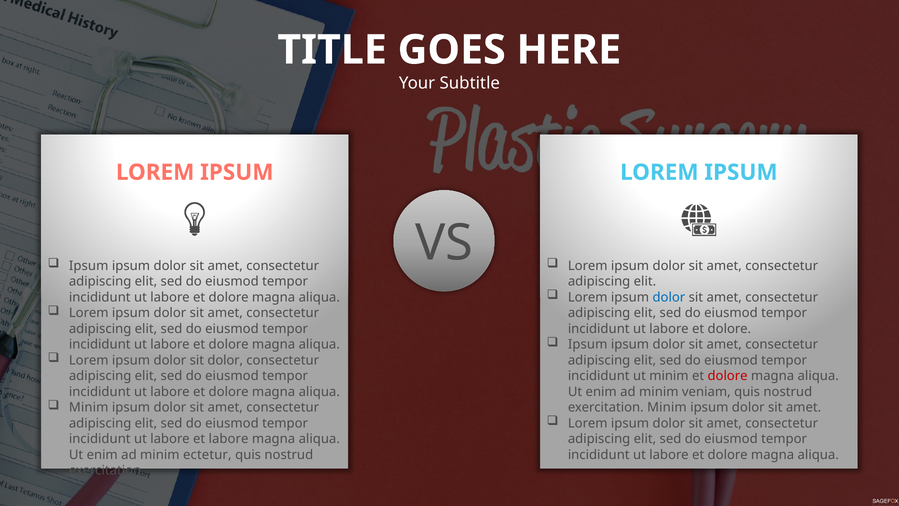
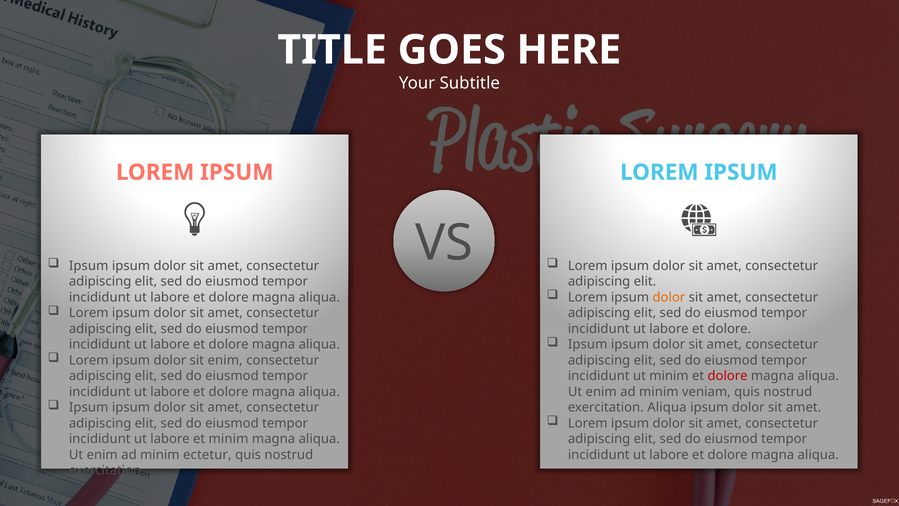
dolor at (669, 297) colour: blue -> orange
sit dolor: dolor -> enim
Minim at (89, 407): Minim -> Ipsum
exercitation Minim: Minim -> Aliqua
et labore: labore -> minim
